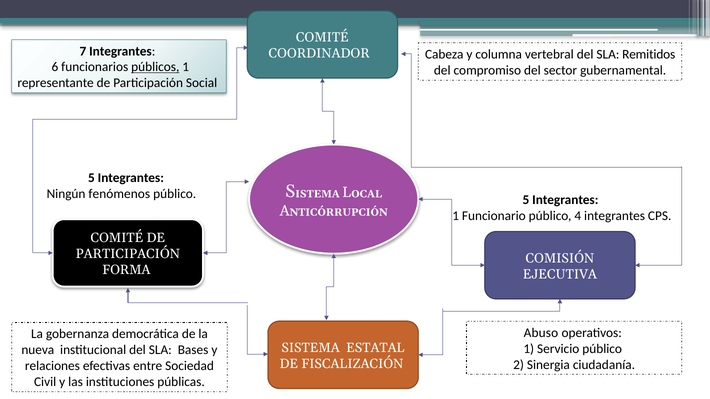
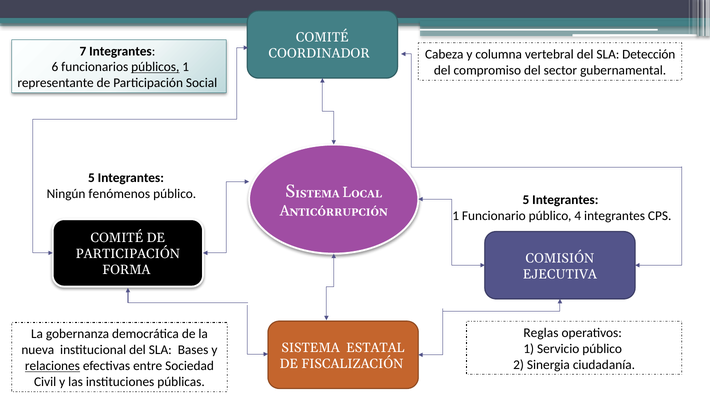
Remitidos: Remitidos -> Detección
Abuso: Abuso -> Reglas
relaciones underline: none -> present
